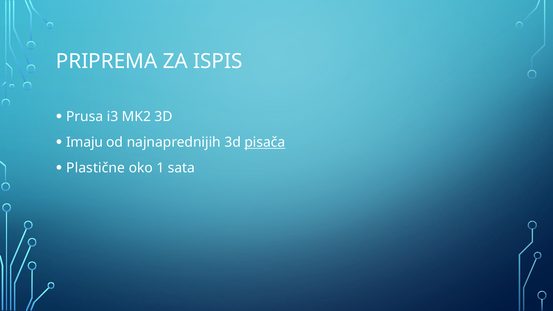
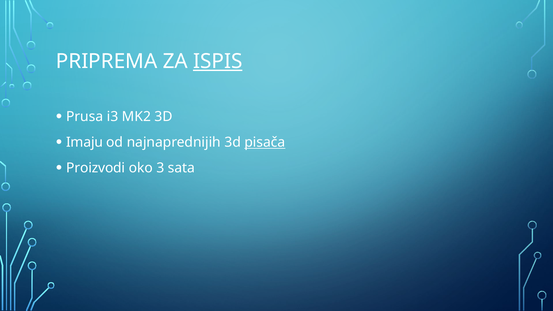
ISPIS underline: none -> present
Plastične: Plastične -> Proizvodi
1: 1 -> 3
